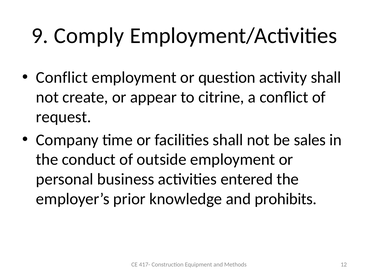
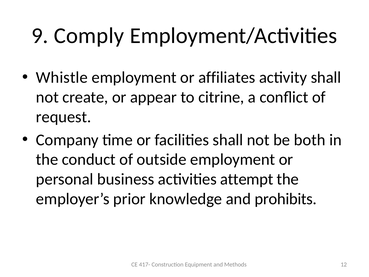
Conflict at (62, 77): Conflict -> Whistle
question: question -> affiliates
sales: sales -> both
entered: entered -> attempt
